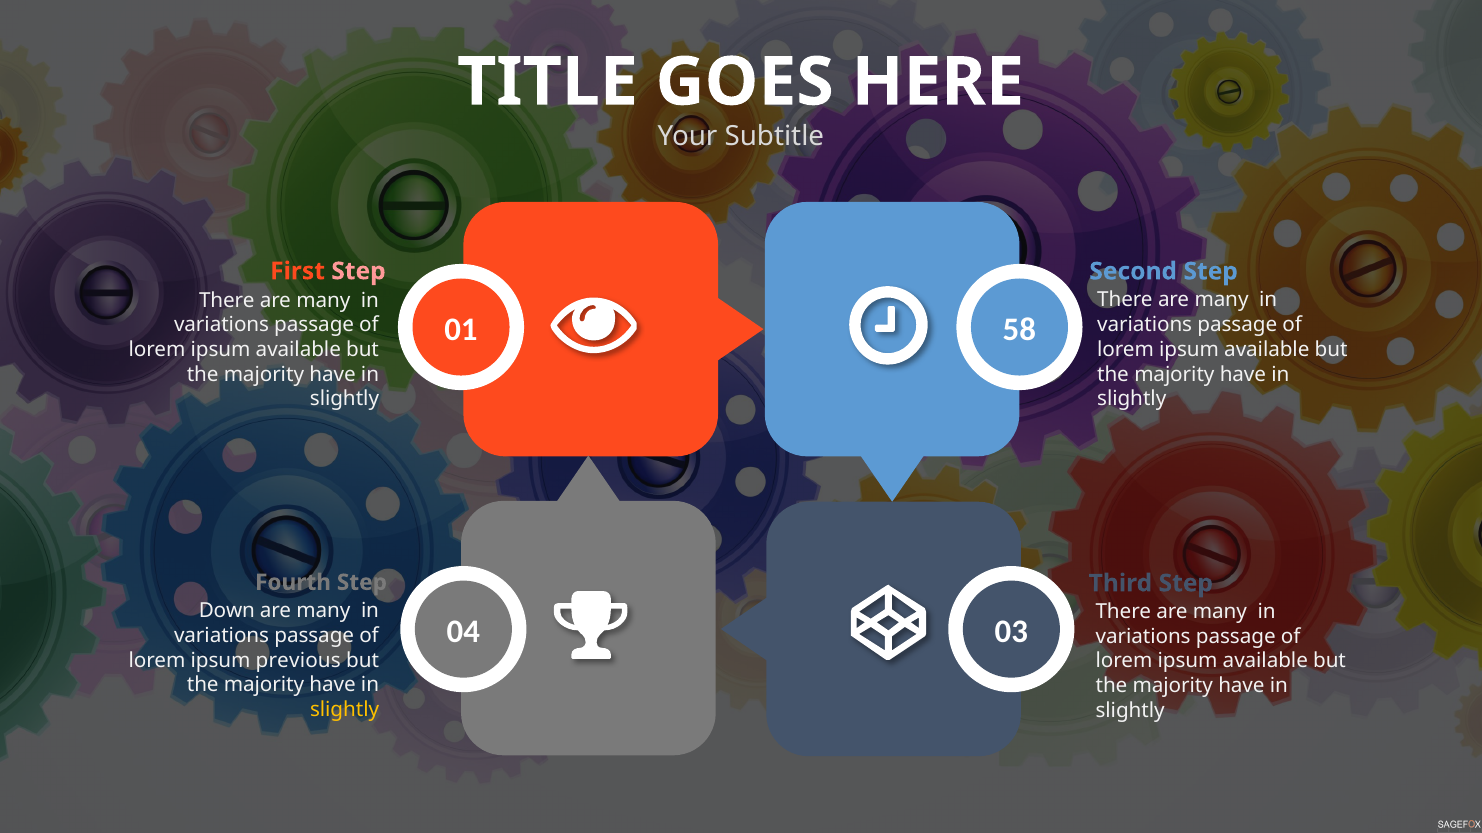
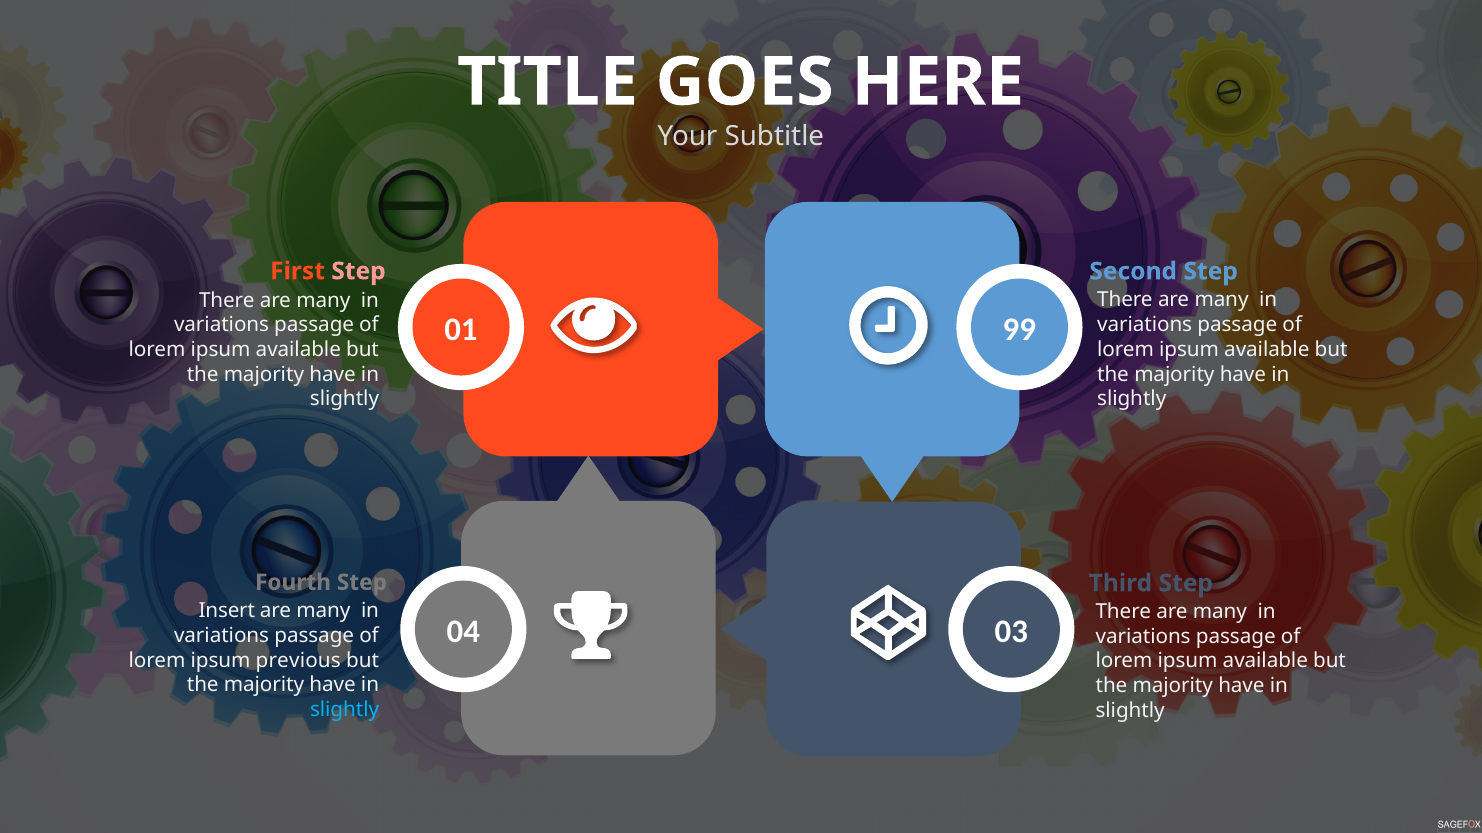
58: 58 -> 99
Down: Down -> Insert
slightly at (345, 710) colour: yellow -> light blue
